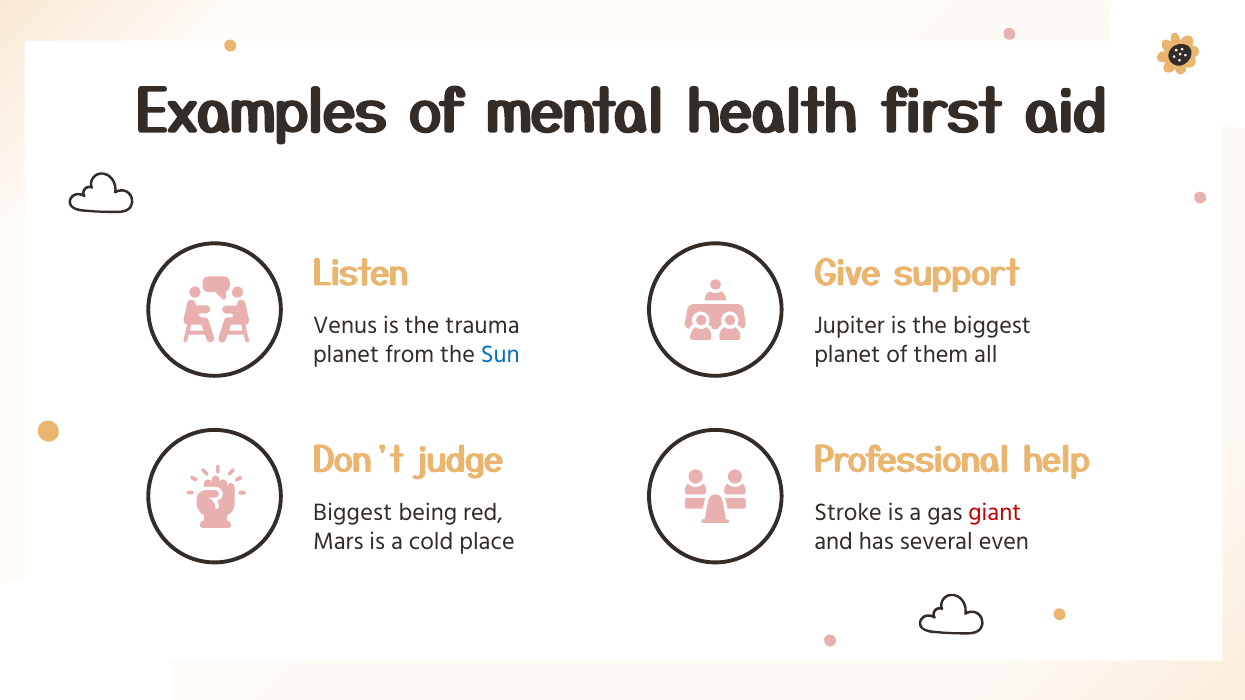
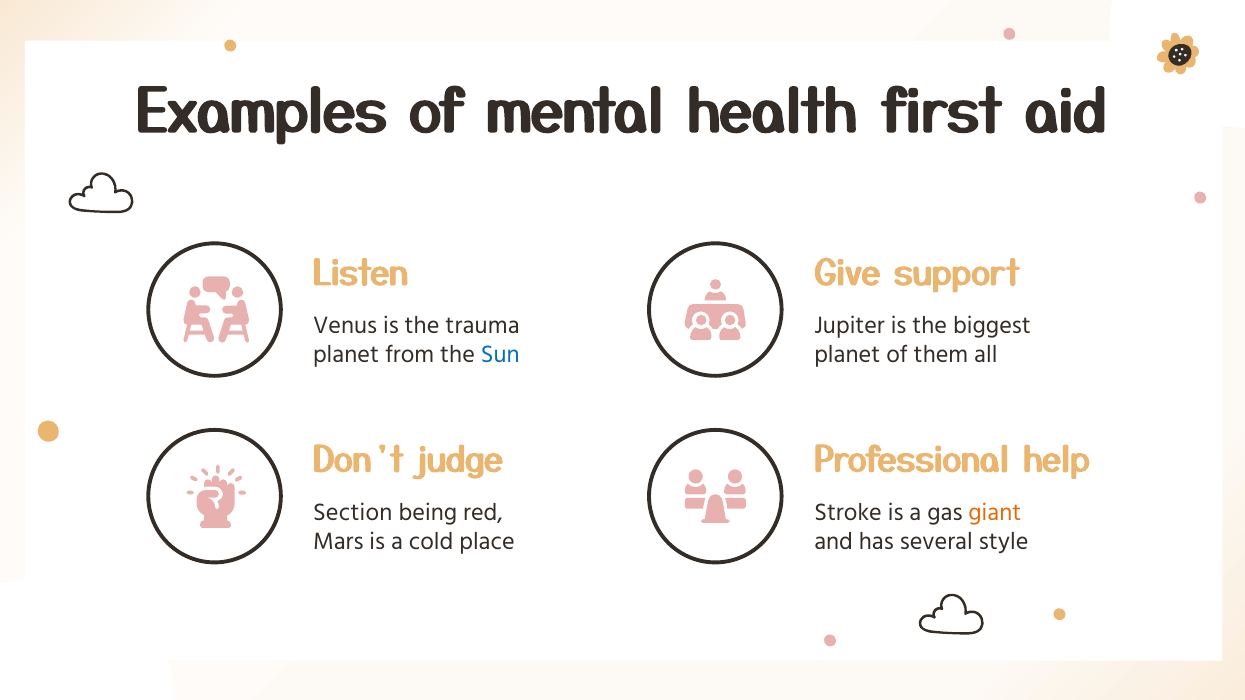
Biggest at (353, 513): Biggest -> Section
giant colour: red -> orange
even: even -> style
